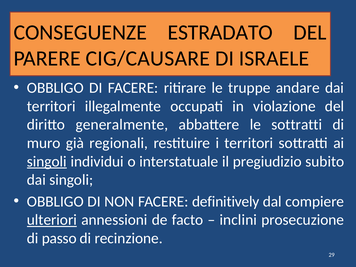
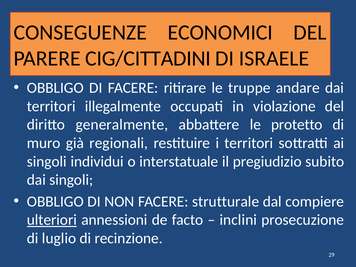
ESTRADATO: ESTRADATO -> ECONOMICI
CIG/CAUSARE: CIG/CAUSARE -> CIG/CITTADINI
le sottratti: sottratti -> protetto
singoli at (47, 161) underline: present -> none
definitively: definitively -> strutturale
passo: passo -> luglio
